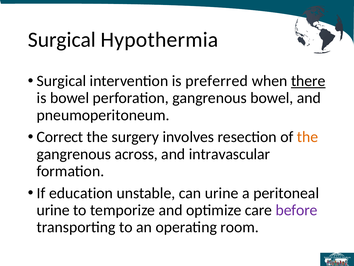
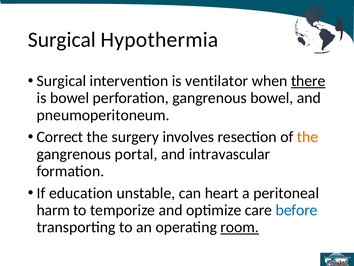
preferred: preferred -> ventilator
across: across -> portal
can urine: urine -> heart
urine at (53, 210): urine -> harm
before colour: purple -> blue
room underline: none -> present
